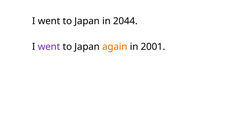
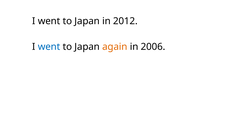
2044: 2044 -> 2012
went at (49, 47) colour: purple -> blue
2001: 2001 -> 2006
